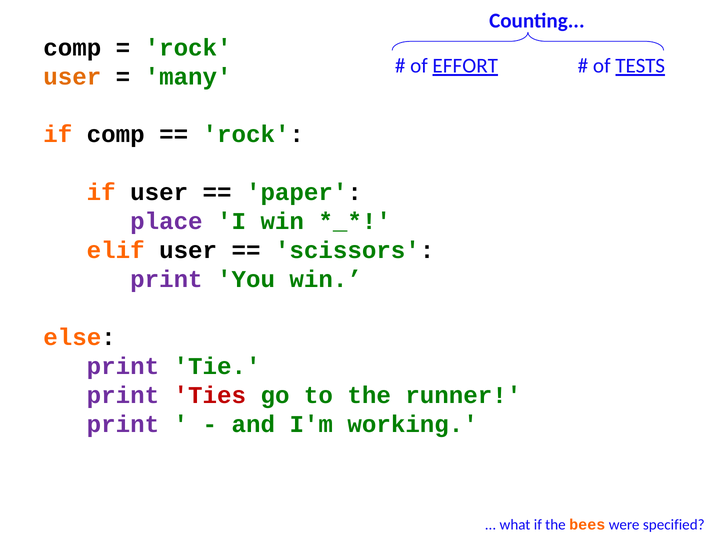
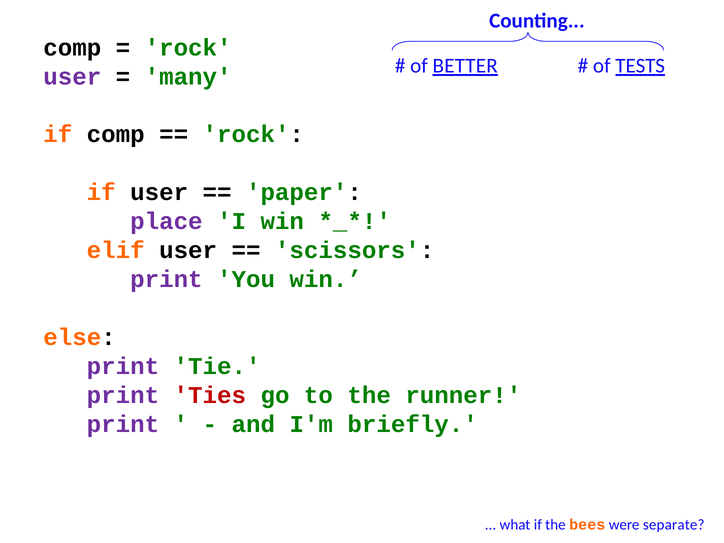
EFFORT: EFFORT -> BETTER
user at (72, 77) colour: orange -> purple
working: working -> briefly
specified: specified -> separate
